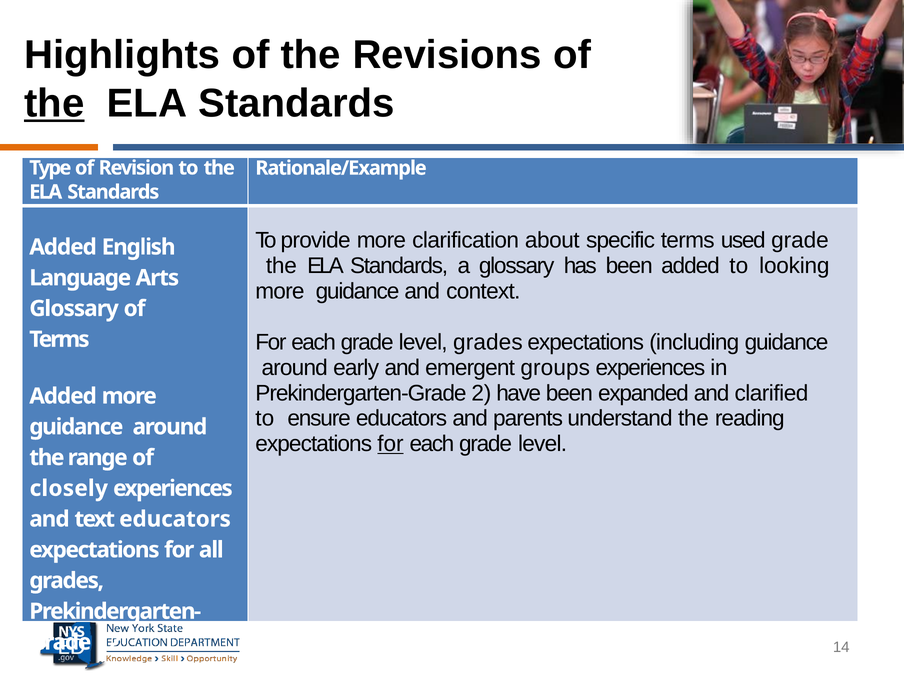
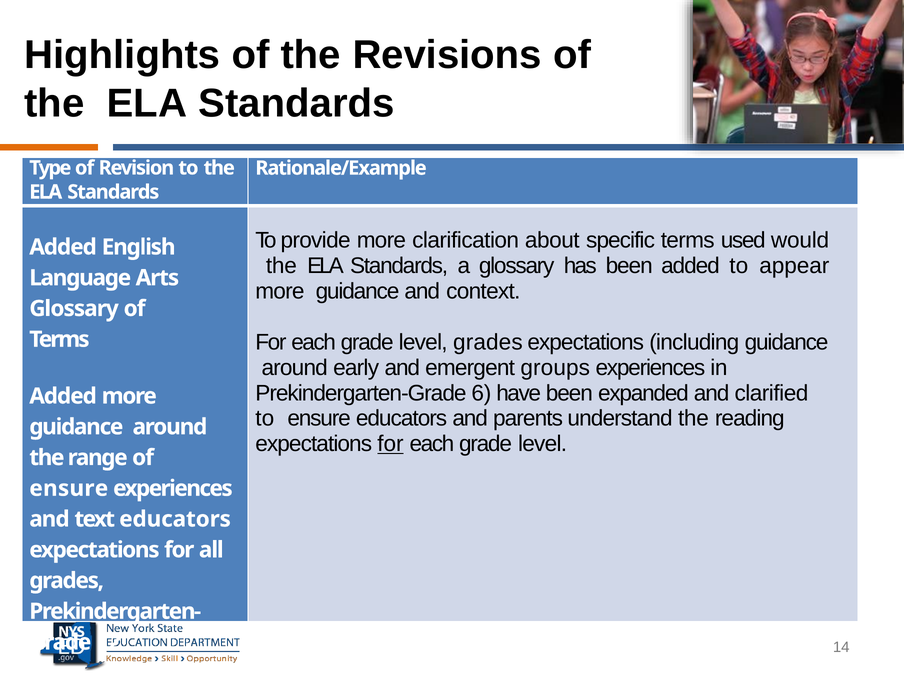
the at (54, 103) underline: present -> none
used grade: grade -> would
looking: looking -> appear
2: 2 -> 6
closely at (69, 488): closely -> ensure
